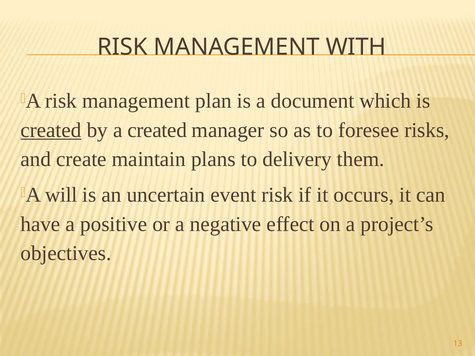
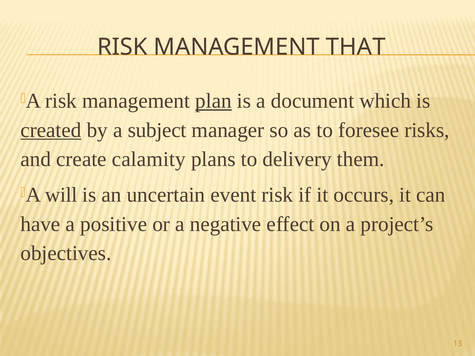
WITH: WITH -> THAT
plan underline: none -> present
a created: created -> subject
maintain: maintain -> calamity
